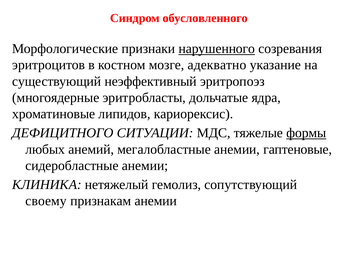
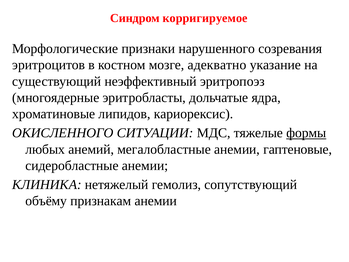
обусловленного: обусловленного -> корригируемое
нарушенного underline: present -> none
ДЕФИЦИТНОГО: ДЕФИЦИТНОГО -> ОКИСЛЕННОГО
своему: своему -> объёму
